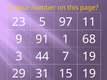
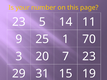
97: 97 -> 14
91: 91 -> 25
68: 68 -> 70
44: 44 -> 20
7 19: 19 -> 23
